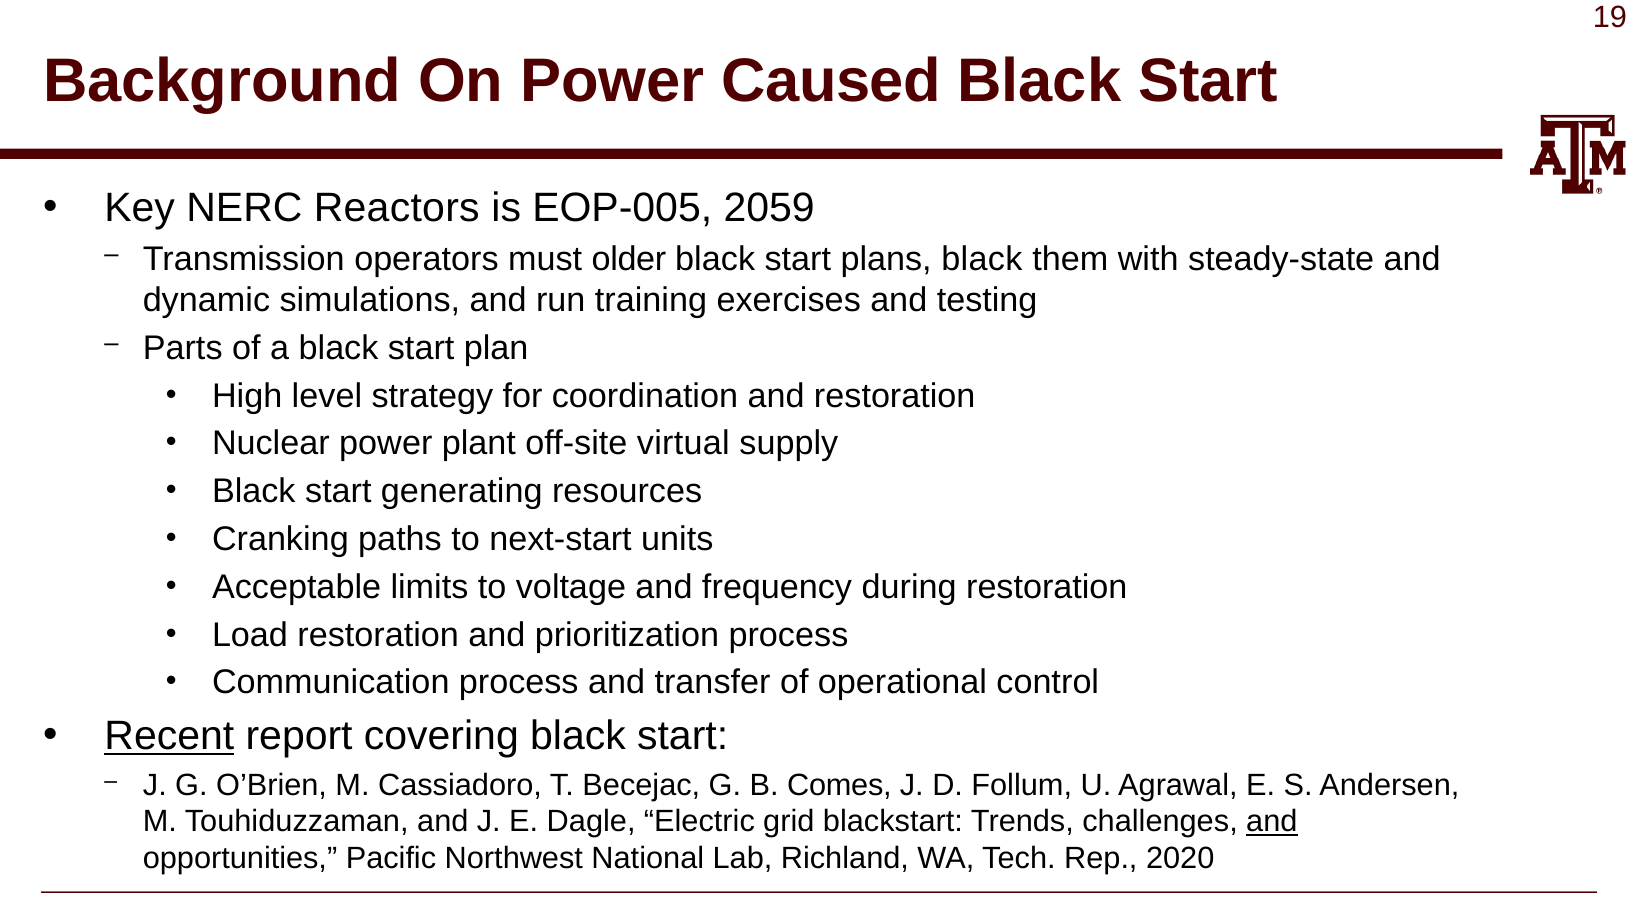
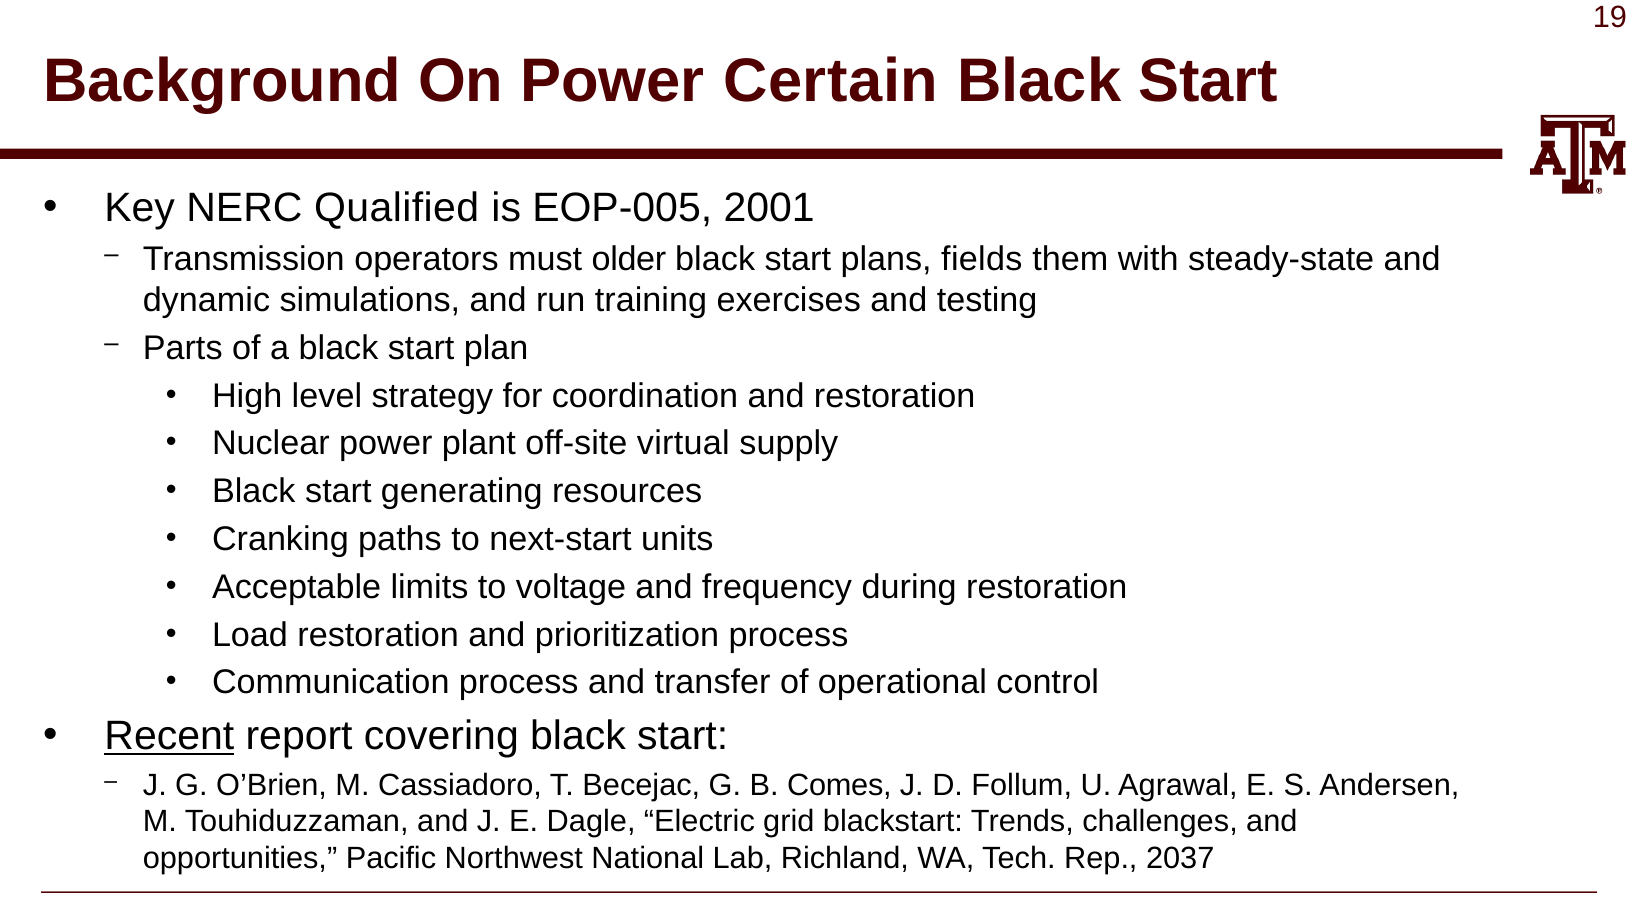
Caused: Caused -> Certain
Reactors: Reactors -> Qualified
2059: 2059 -> 2001
plans black: black -> fields
and at (1272, 822) underline: present -> none
2020: 2020 -> 2037
